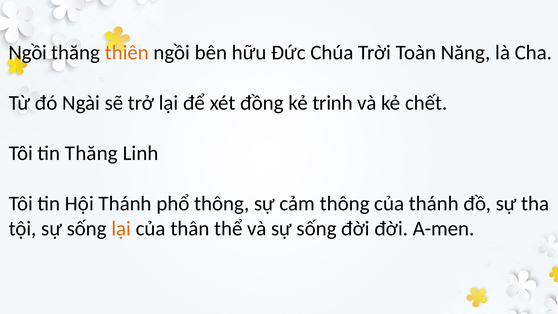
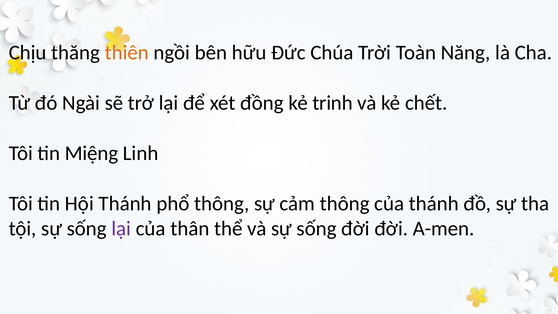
Ngồi at (28, 53): Ngồi -> Chịu
tin Thăng: Thăng -> Miệng
lại at (121, 228) colour: orange -> purple
